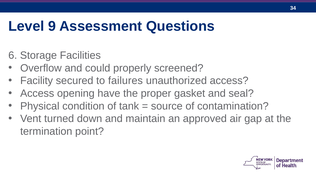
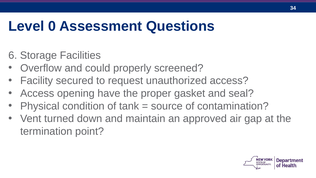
9: 9 -> 0
failures: failures -> request
